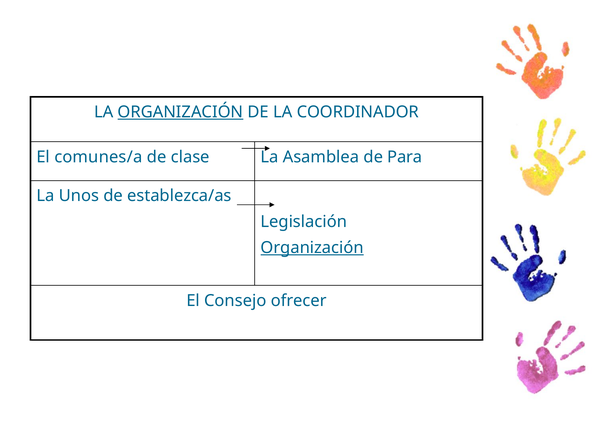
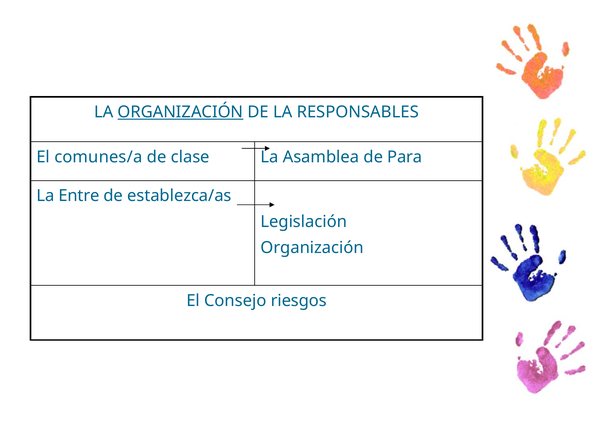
COORDINADOR: COORDINADOR -> RESPONSABLES
Unos: Unos -> Entre
Organización at (312, 248) underline: present -> none
ofrecer: ofrecer -> riesgos
